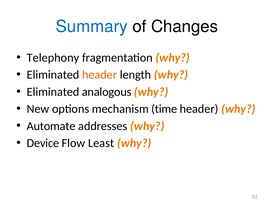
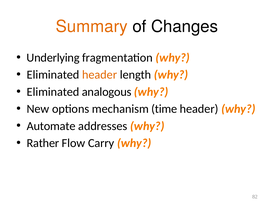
Summary colour: blue -> orange
Telephony: Telephony -> Underlying
Device: Device -> Rather
Least: Least -> Carry
